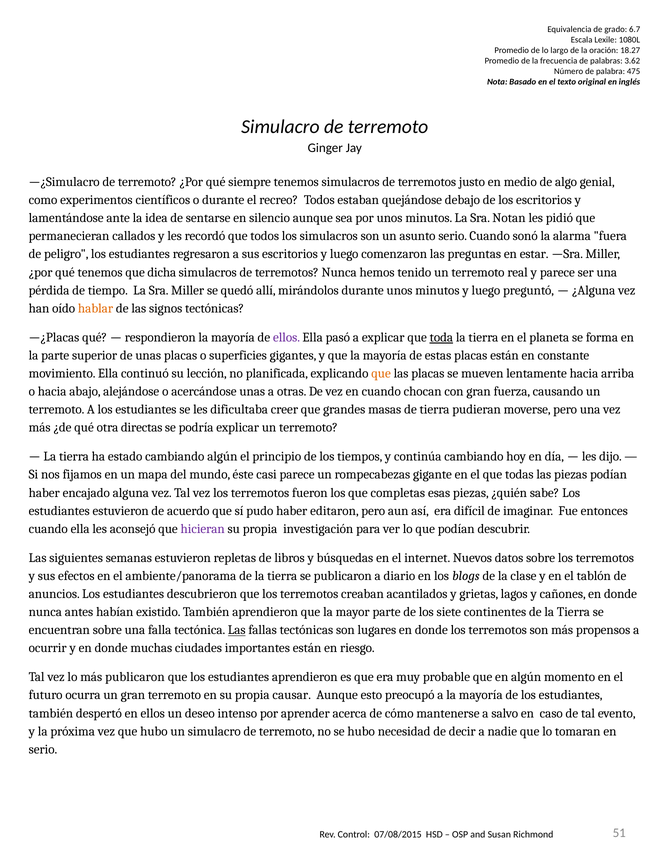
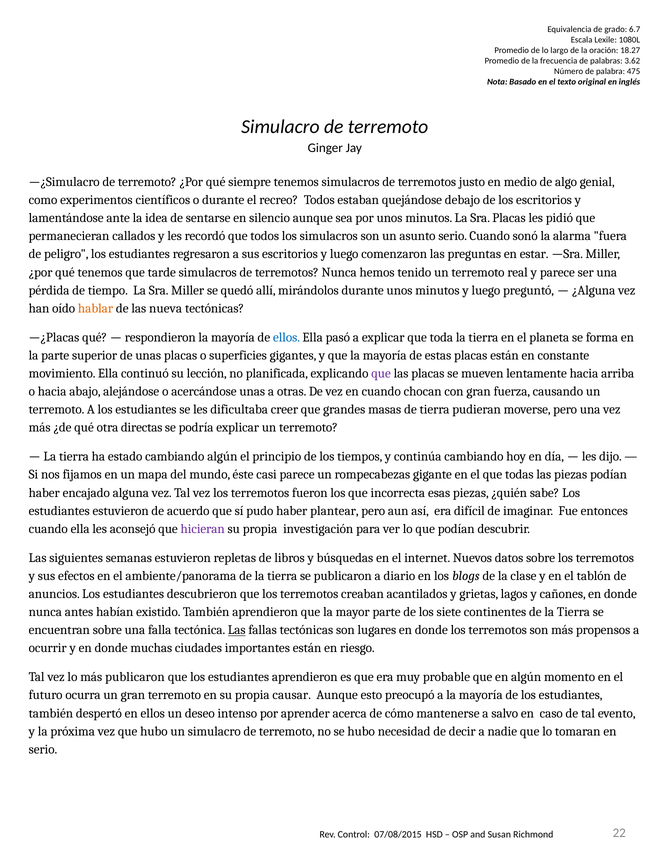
Sra Notan: Notan -> Placas
dicha: dicha -> tarde
signos: signos -> nueva
ellos at (287, 337) colour: purple -> blue
toda underline: present -> none
que at (381, 373) colour: orange -> purple
completas: completas -> incorrecta
editaron: editaron -> plantear
51: 51 -> 22
